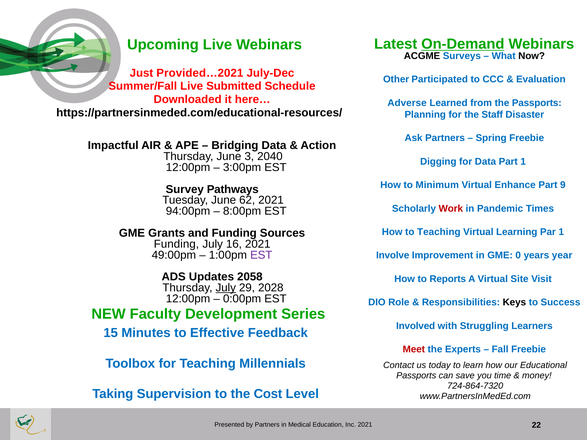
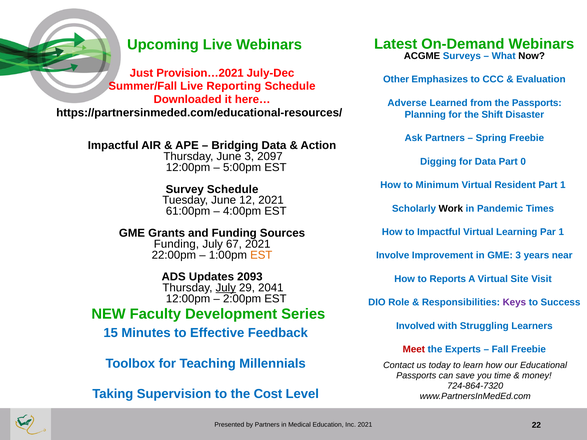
On-Demand underline: present -> none
Provided…2021: Provided…2021 -> Provision…2021
Participated: Participated -> Emphasizes
Submitted: Submitted -> Reporting
Staff: Staff -> Shift
2040: 2040 -> 2097
Part 1: 1 -> 0
3:00pm: 3:00pm -> 5:00pm
Enhance: Enhance -> Resident
Part 9: 9 -> 1
Survey Pathways: Pathways -> Schedule
62: 62 -> 12
Work colour: red -> black
94:00pm: 94:00pm -> 61:00pm
8:00pm: 8:00pm -> 4:00pm
to Teaching: Teaching -> Impactful
16: 16 -> 67
49:00pm: 49:00pm -> 22:00pm
EST at (261, 255) colour: purple -> orange
GME 0: 0 -> 3
year: year -> near
2058: 2058 -> 2093
2028: 2028 -> 2041
0:00pm: 0:00pm -> 2:00pm
Keys colour: black -> purple
